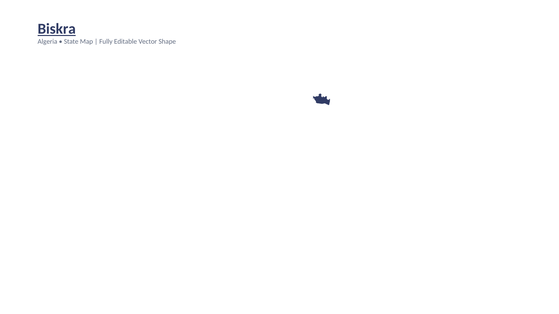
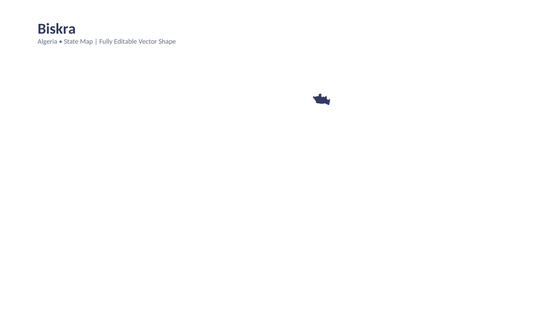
Biskra underline: present -> none
